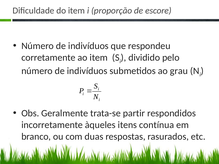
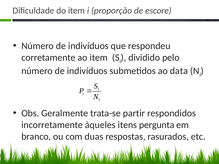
grau: grau -> data
contínua: contínua -> pergunta
